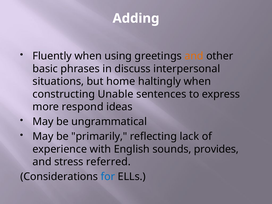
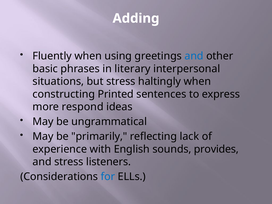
and at (194, 56) colour: orange -> blue
discuss: discuss -> literary
but home: home -> stress
Unable: Unable -> Printed
referred: referred -> listeners
